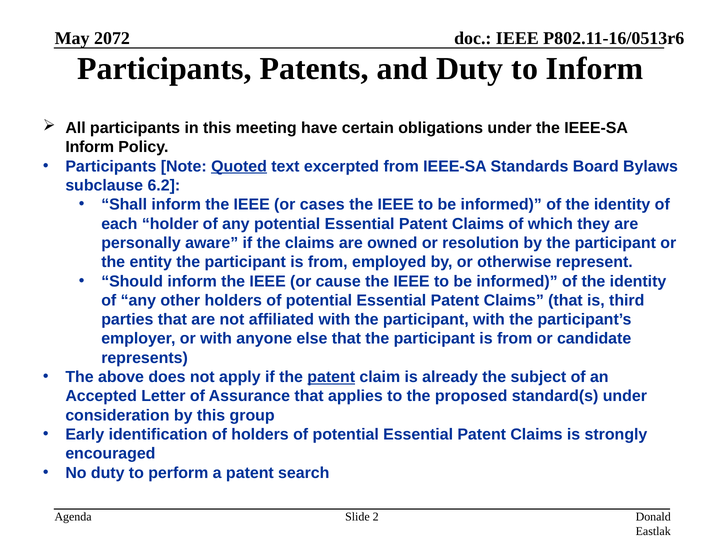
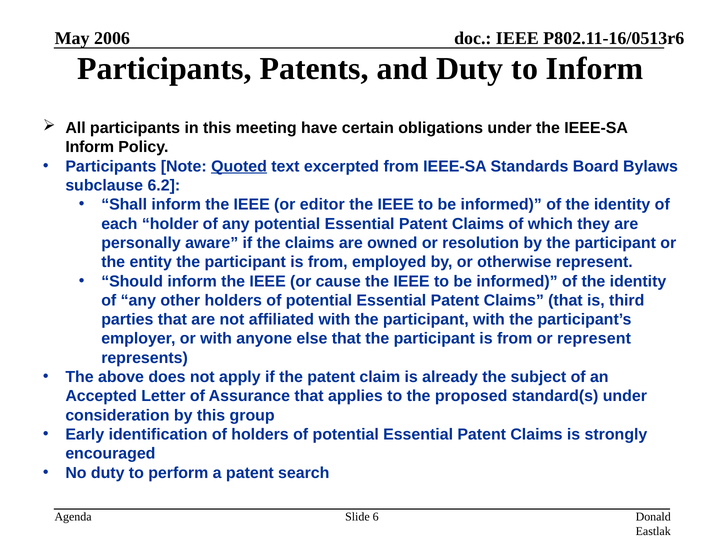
2072: 2072 -> 2006
cases: cases -> editor
or candidate: candidate -> represent
patent at (331, 377) underline: present -> none
2: 2 -> 6
